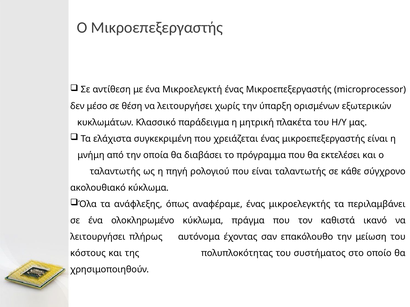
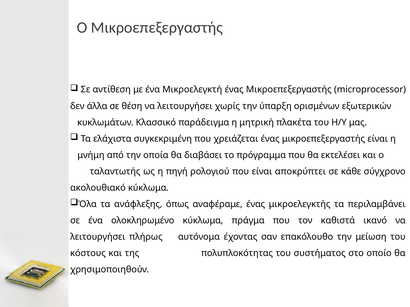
μέσο: μέσο -> άλλα
είναι ταλαντωτής: ταλαντωτής -> αποκρύπτει
